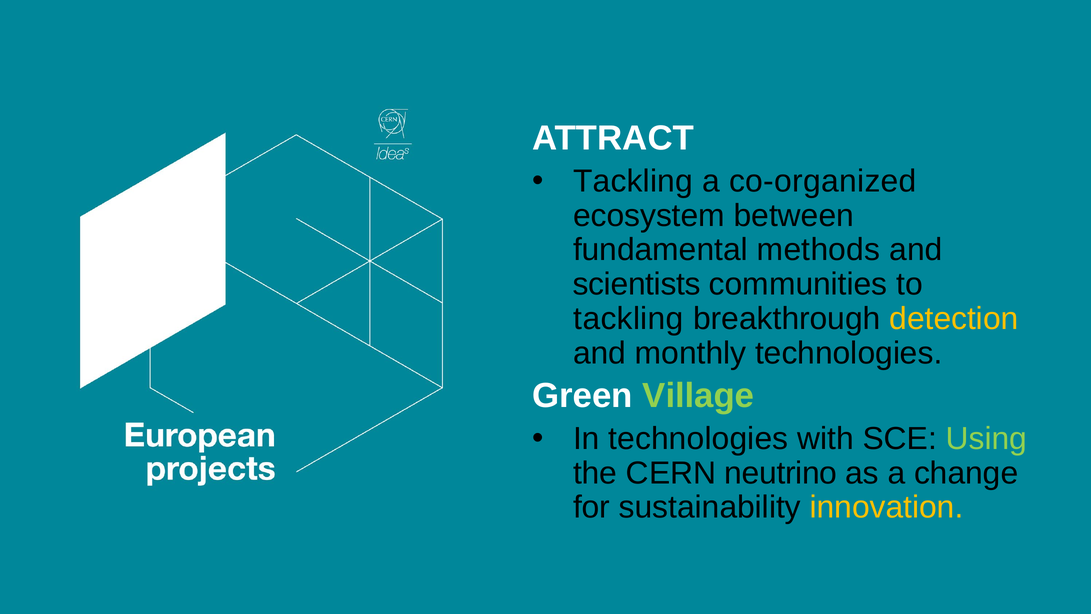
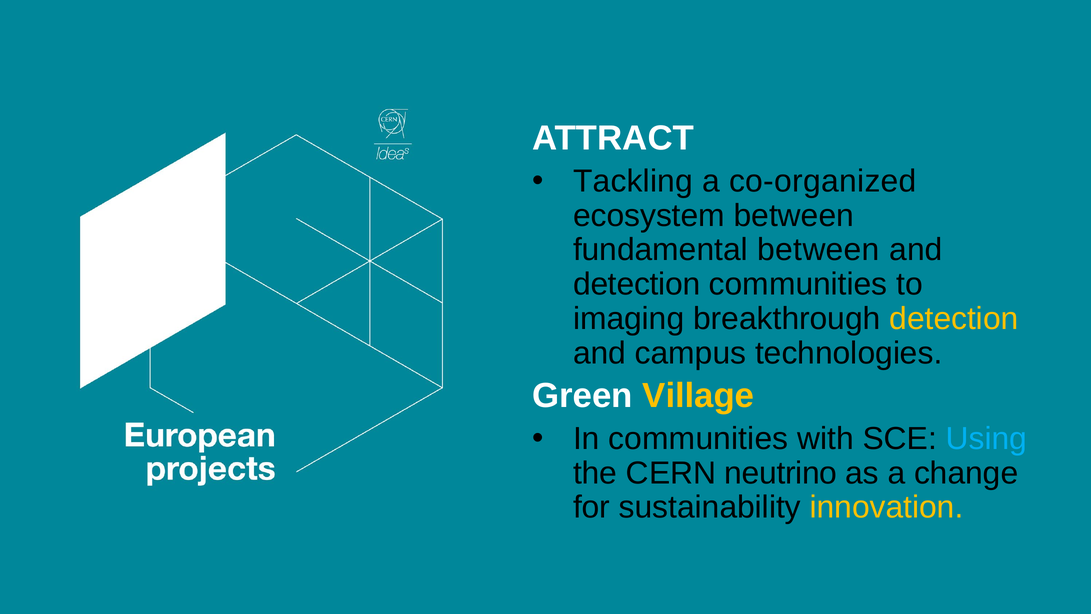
fundamental methods: methods -> between
scientists at (637, 284): scientists -> detection
tackling at (628, 319): tackling -> imaging
monthly: monthly -> campus
Village colour: light green -> yellow
In technologies: technologies -> communities
Using colour: light green -> light blue
